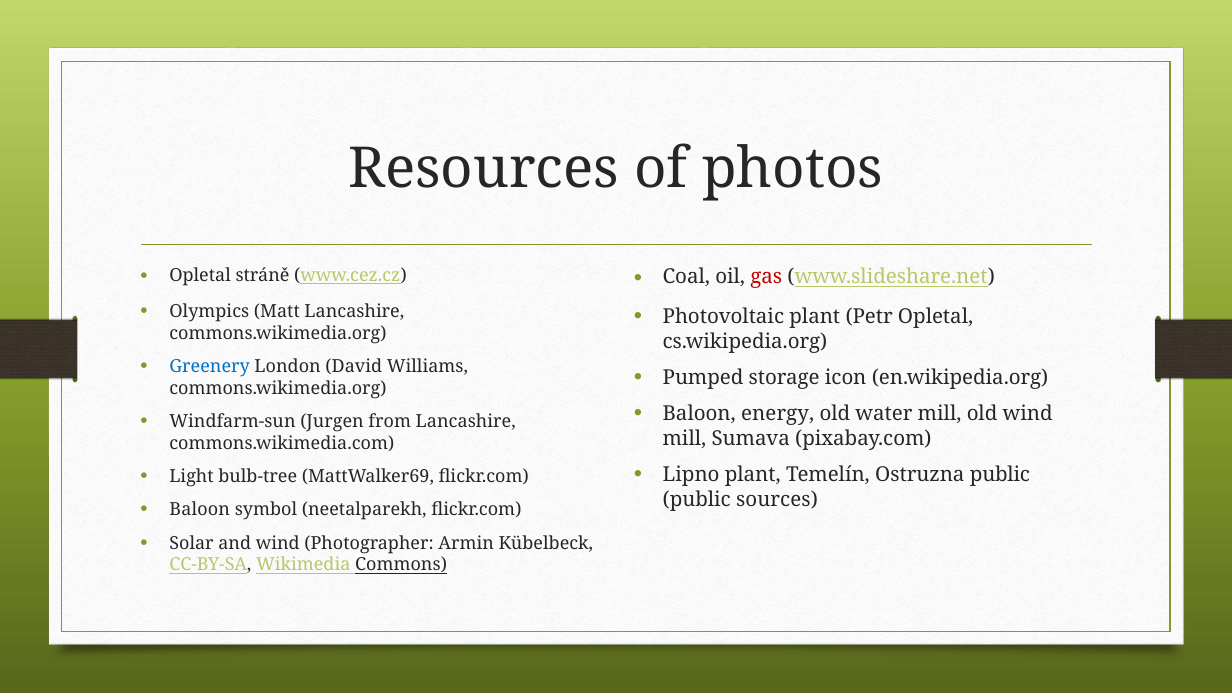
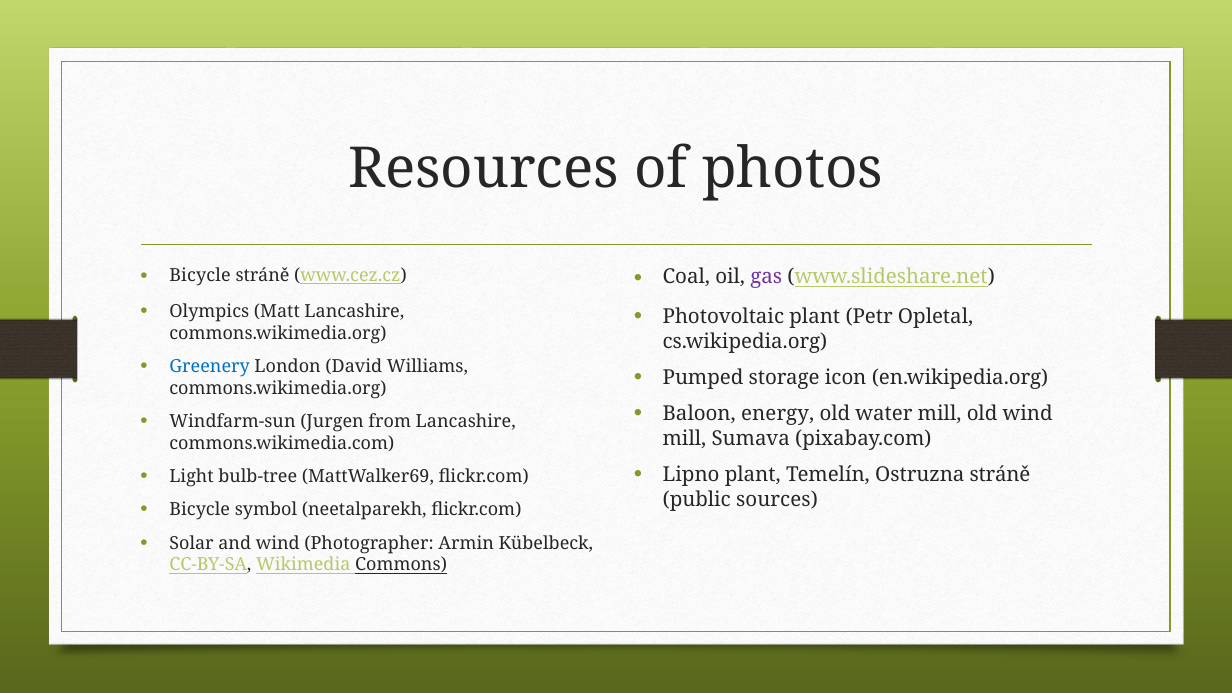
Opletal at (200, 275): Opletal -> Bicycle
gas colour: red -> purple
Ostruzna public: public -> stráně
Baloon at (200, 510): Baloon -> Bicycle
